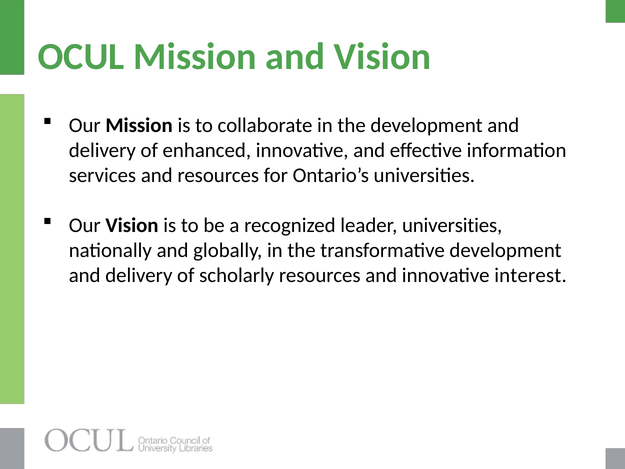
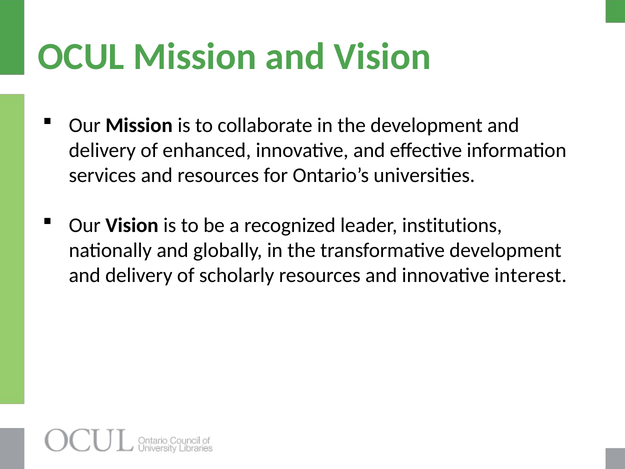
leader universities: universities -> institutions
